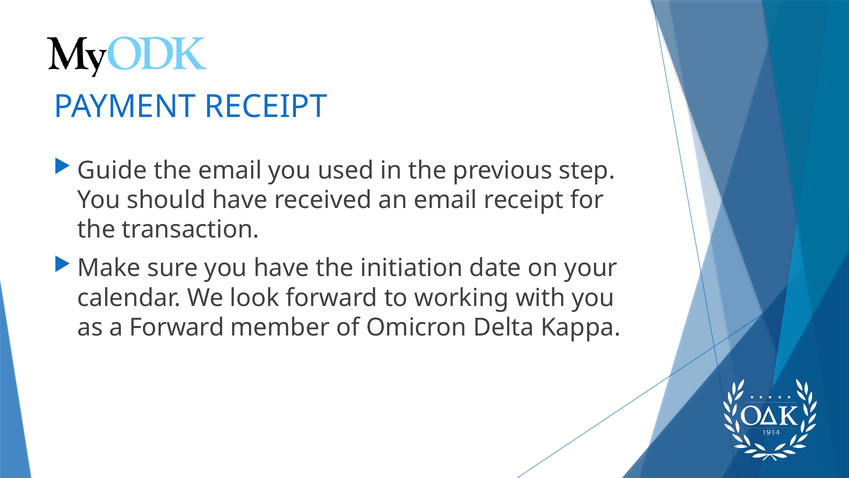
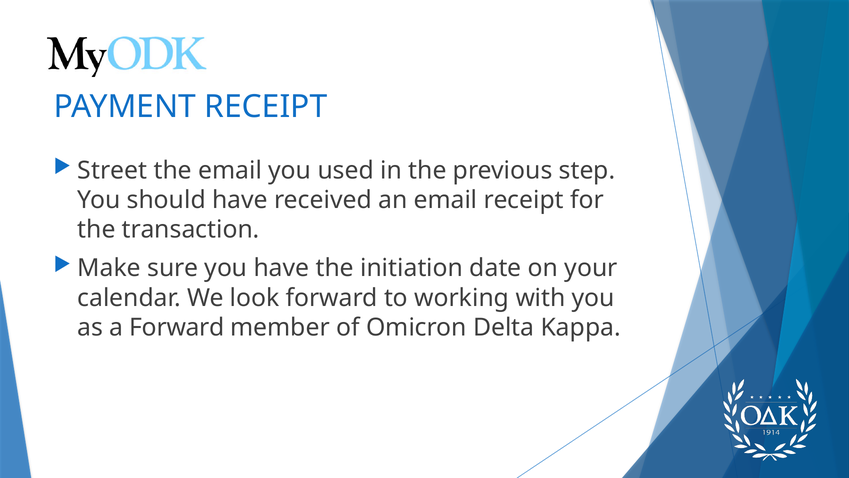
Guide: Guide -> Street
